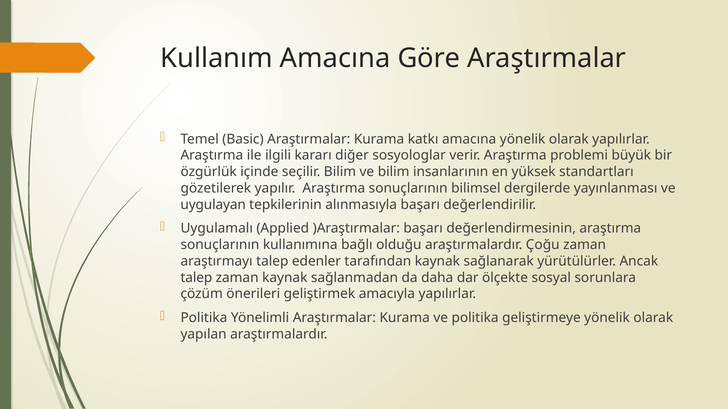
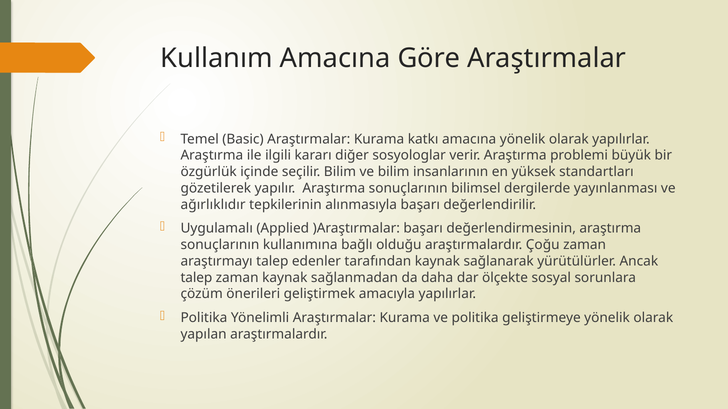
uygulayan: uygulayan -> ağırlıklıdır
